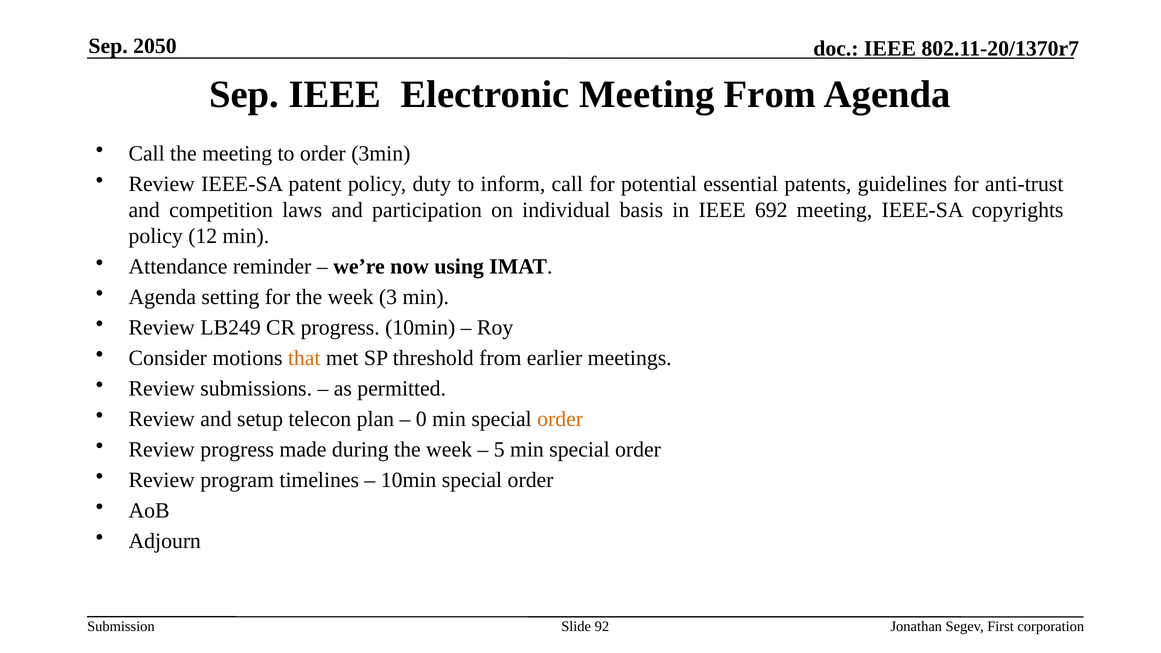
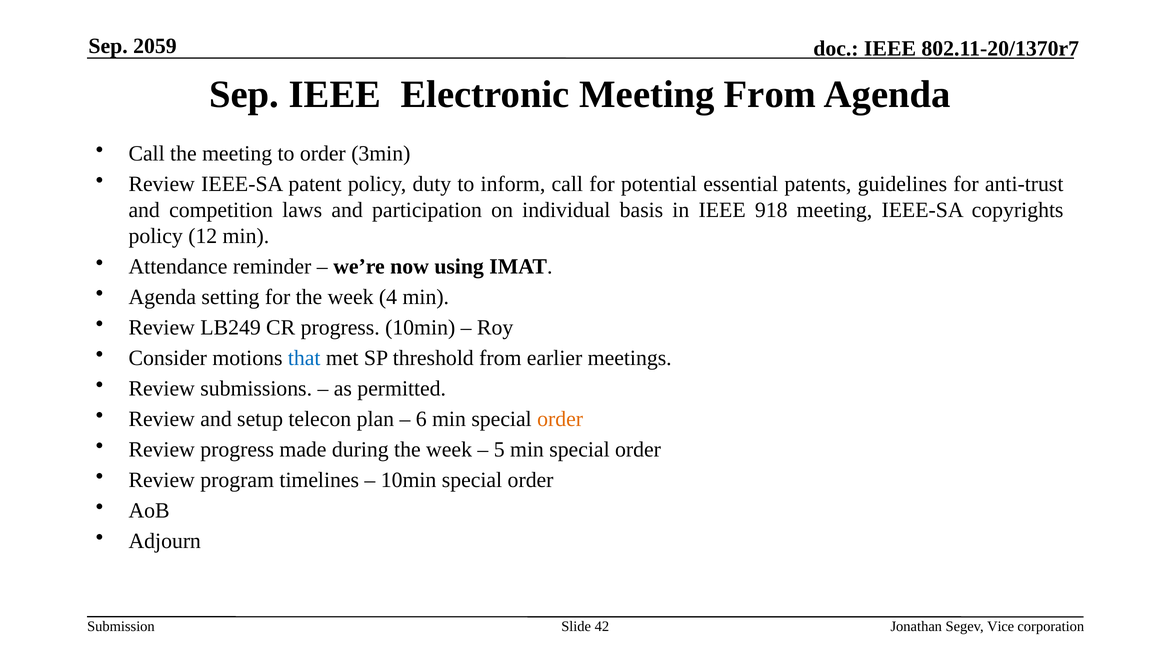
2050: 2050 -> 2059
692: 692 -> 918
3: 3 -> 4
that colour: orange -> blue
0: 0 -> 6
92: 92 -> 42
First: First -> Vice
